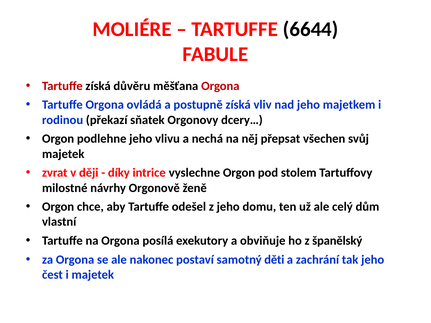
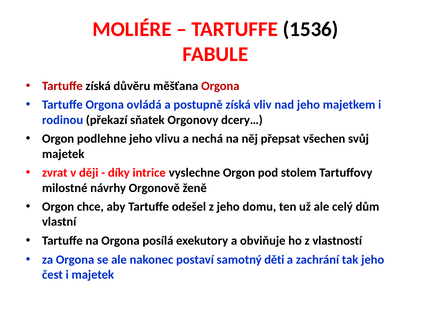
6644: 6644 -> 1536
španělský: španělský -> vlastností
